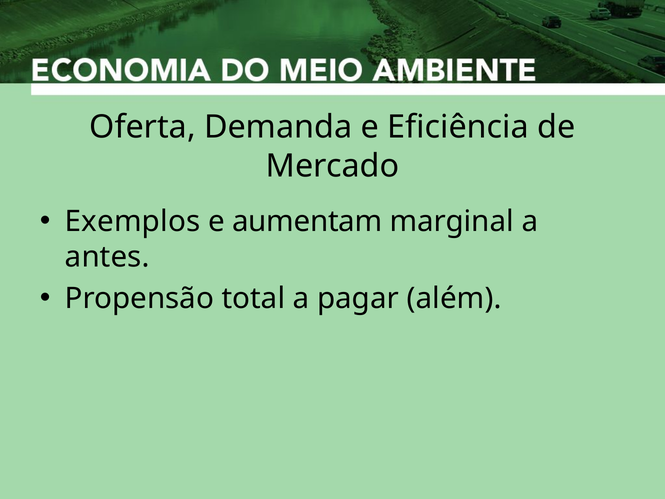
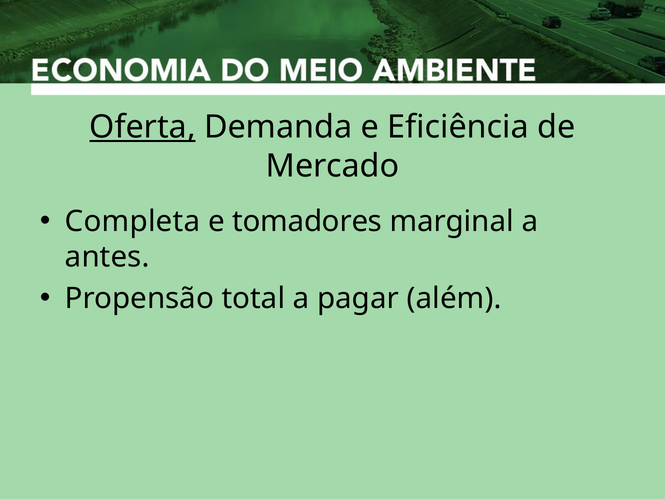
Oferta underline: none -> present
Exemplos: Exemplos -> Completa
aumentam: aumentam -> tomadores
